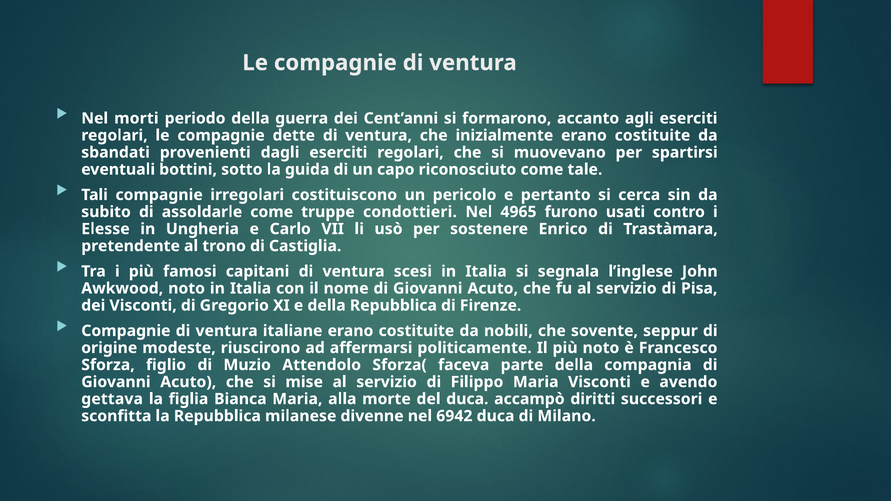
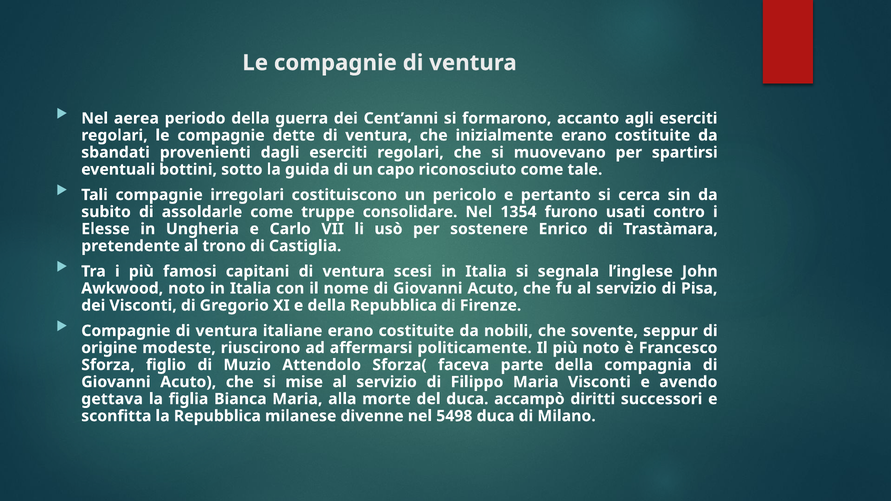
morti: morti -> aerea
condottieri: condottieri -> consolidare
4965: 4965 -> 1354
6942: 6942 -> 5498
